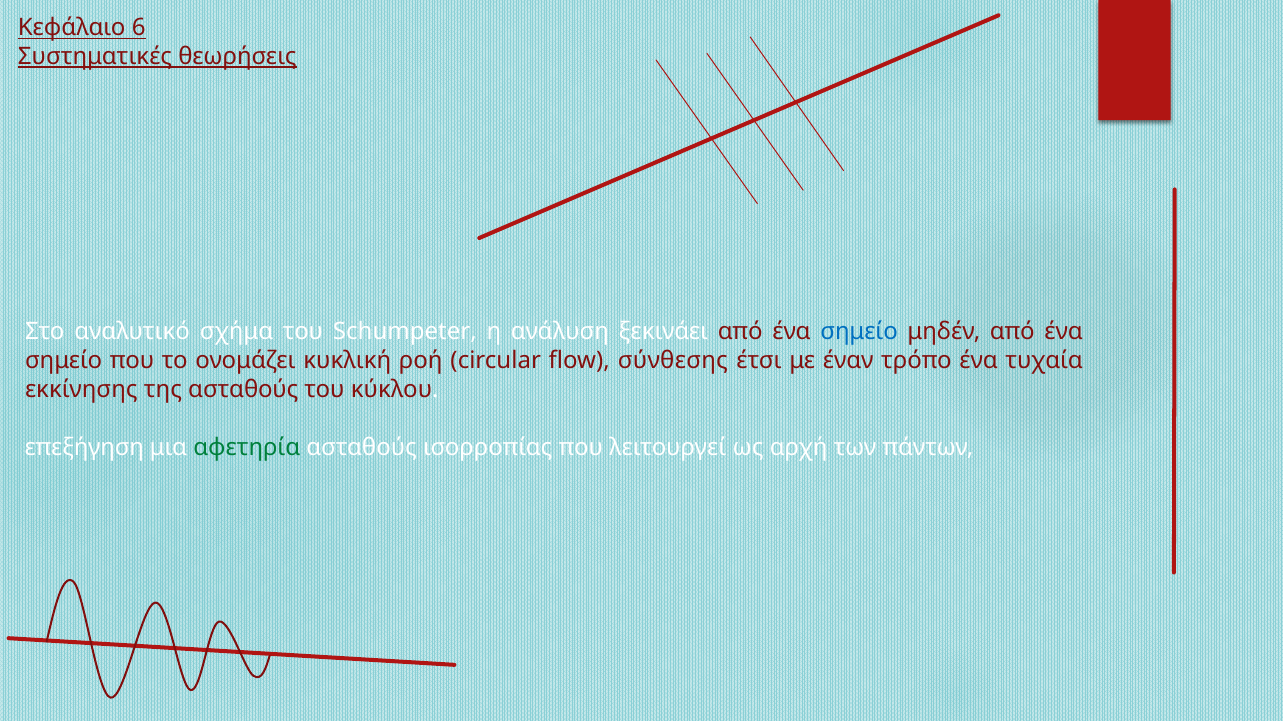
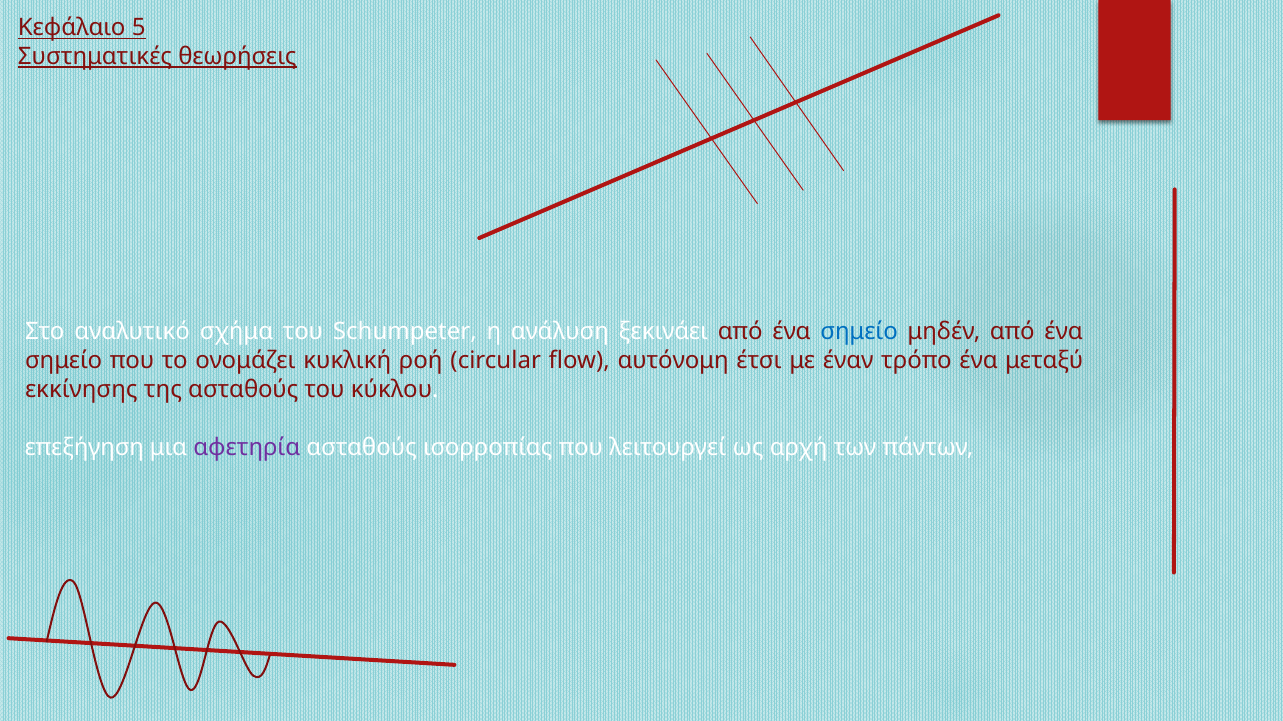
6: 6 -> 5
σύνθεσης: σύνθεσης -> αυτόνομη
τυχαία: τυχαία -> μεταξύ
αφετηρία colour: green -> purple
